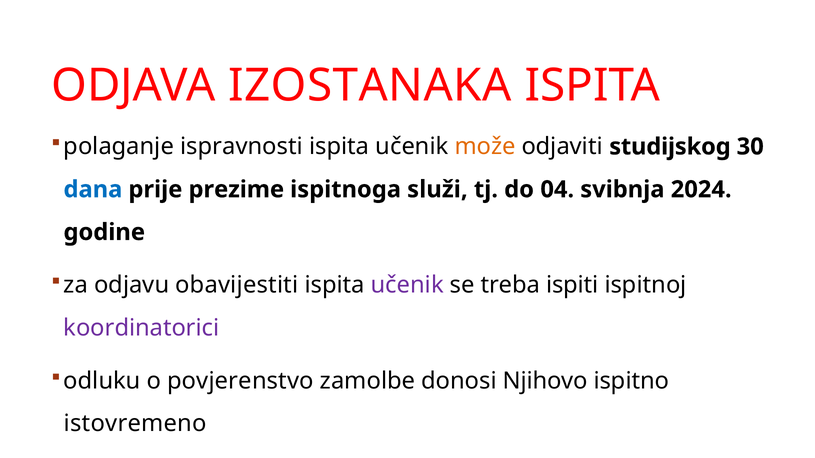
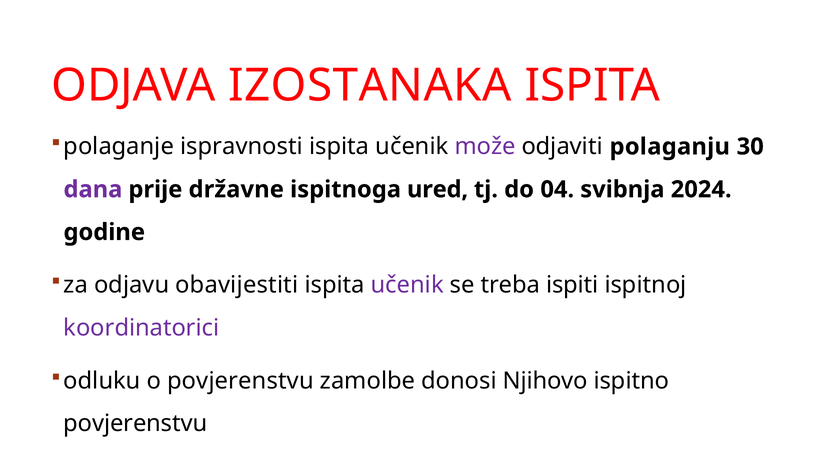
može colour: orange -> purple
studijskog: studijskog -> polaganju
dana colour: blue -> purple
prezime: prezime -> državne
služi: služi -> ured
o povjerenstvo: povjerenstvo -> povjerenstvu
istovremeno at (135, 424): istovremeno -> povjerenstvu
